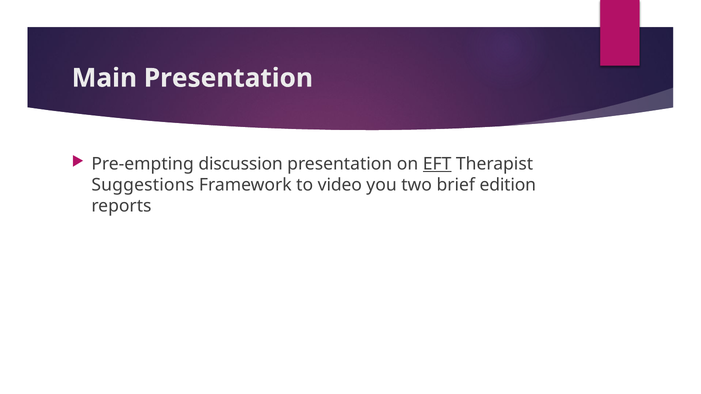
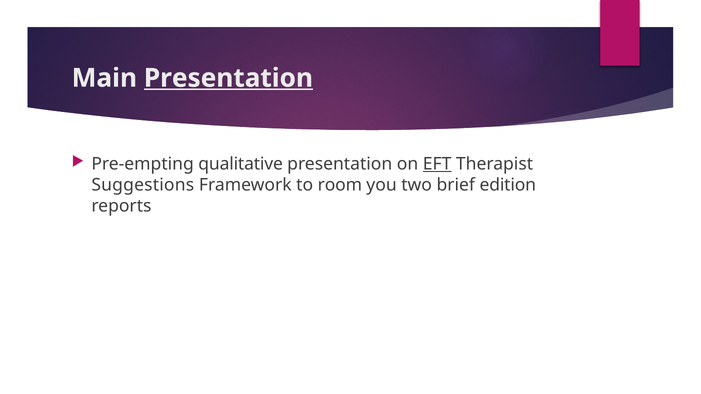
Presentation at (228, 78) underline: none -> present
discussion: discussion -> qualitative
video: video -> room
